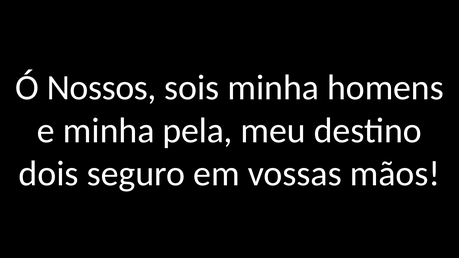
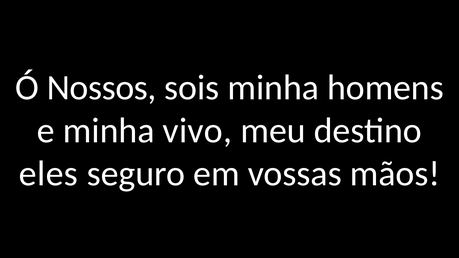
pela: pela -> vivo
dois: dois -> eles
